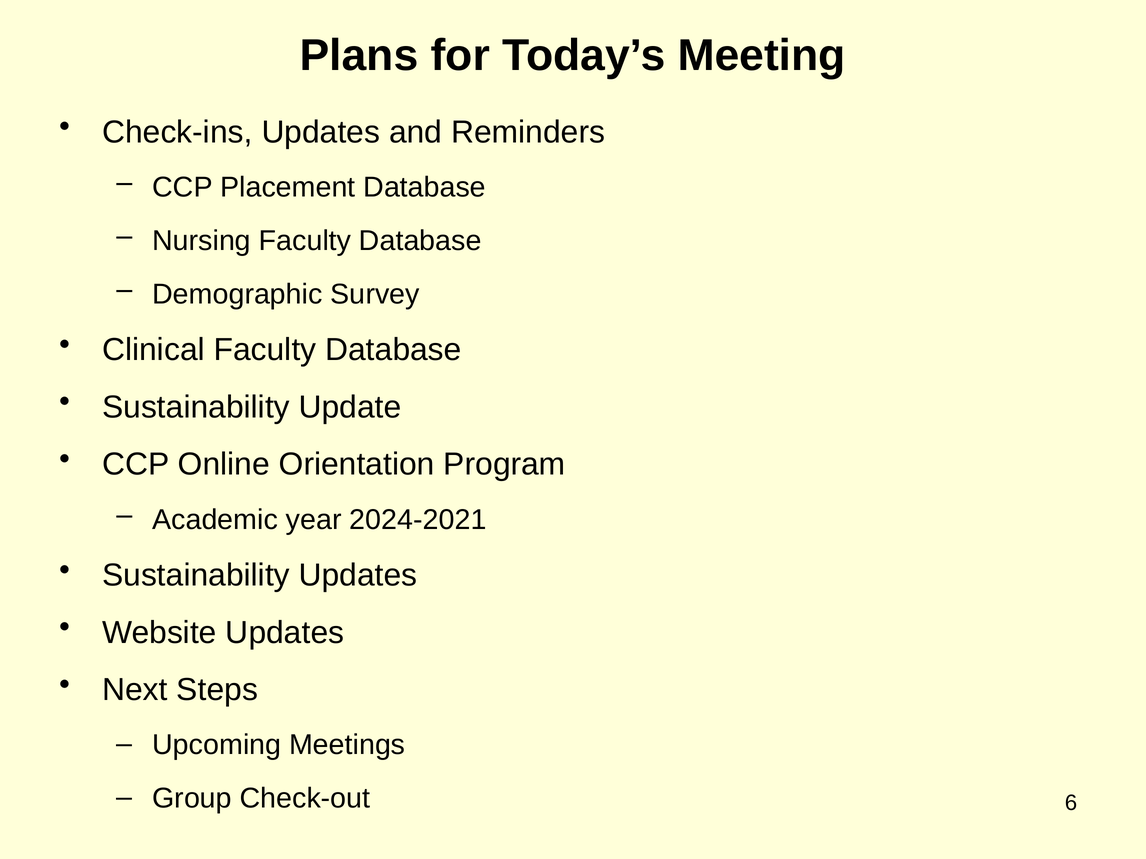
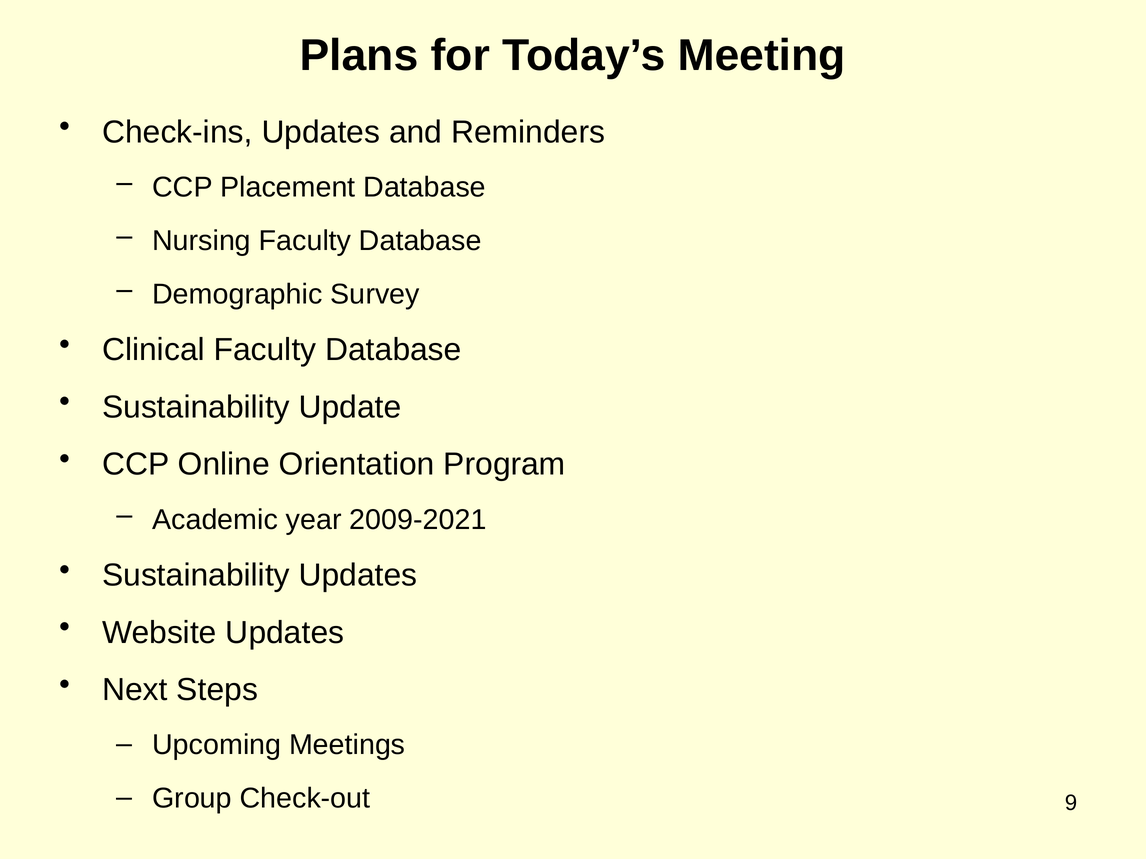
2024-2021: 2024-2021 -> 2009-2021
6: 6 -> 9
